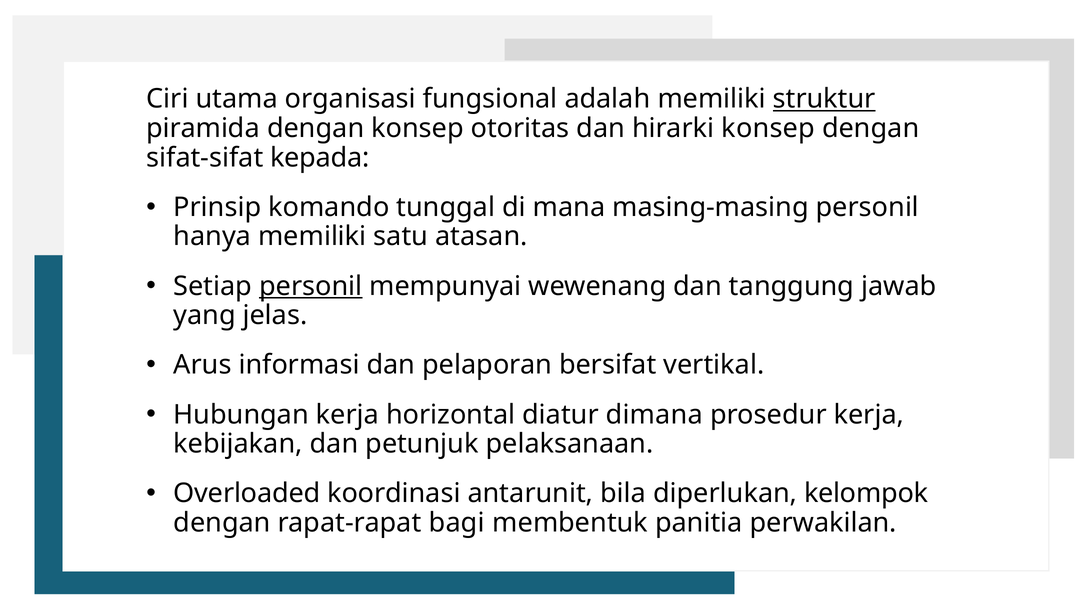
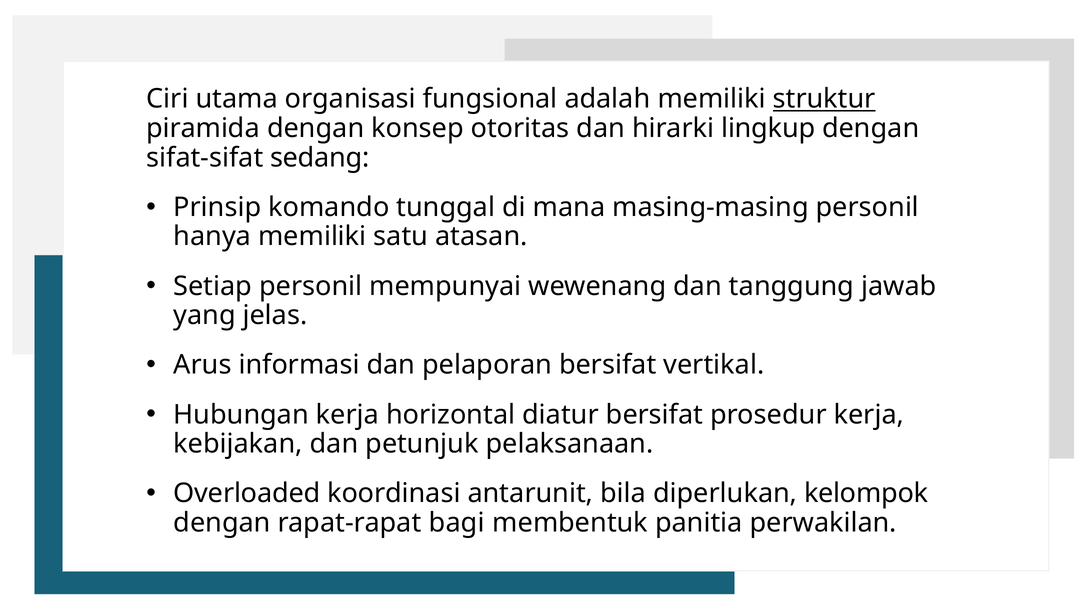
hirarki konsep: konsep -> lingkup
kepada: kepada -> sedang
personil at (311, 286) underline: present -> none
diatur dimana: dimana -> bersifat
